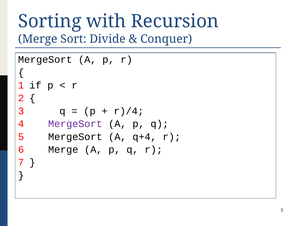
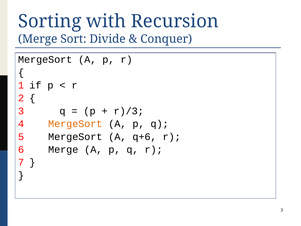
r)/4: r)/4 -> r)/3
MergeSort at (75, 124) colour: purple -> orange
q+4: q+4 -> q+6
